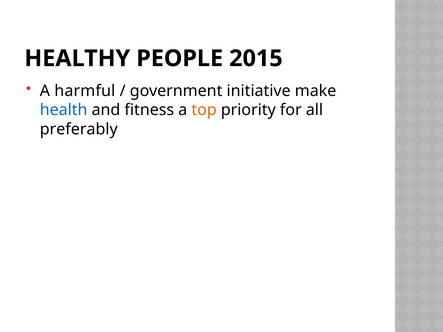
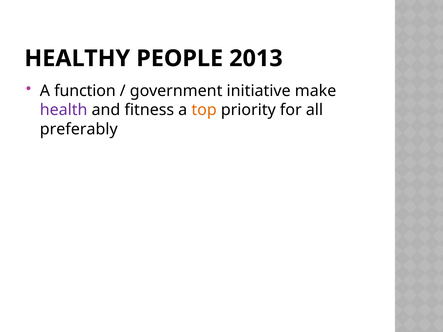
2015: 2015 -> 2013
harmful: harmful -> function
health colour: blue -> purple
